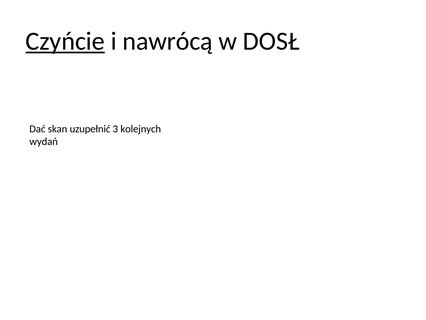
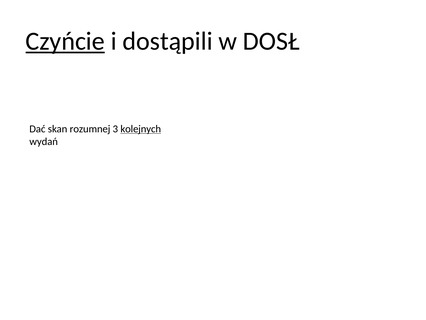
nawrócą: nawrócą -> dostąpili
uzupełnić: uzupełnić -> rozumnej
kolejnych underline: none -> present
